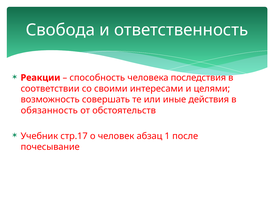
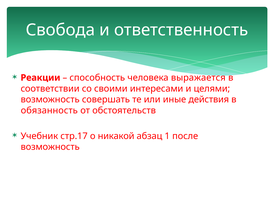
последствия: последствия -> выражается
человек: человек -> никакой
почесывание at (50, 147): почесывание -> возможность
